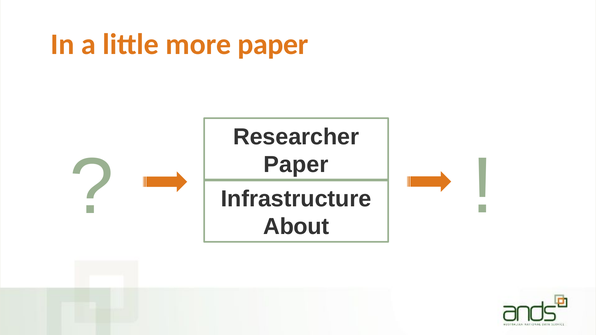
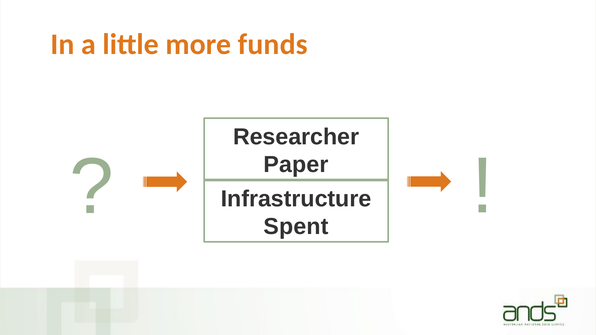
more paper: paper -> funds
About: About -> Spent
